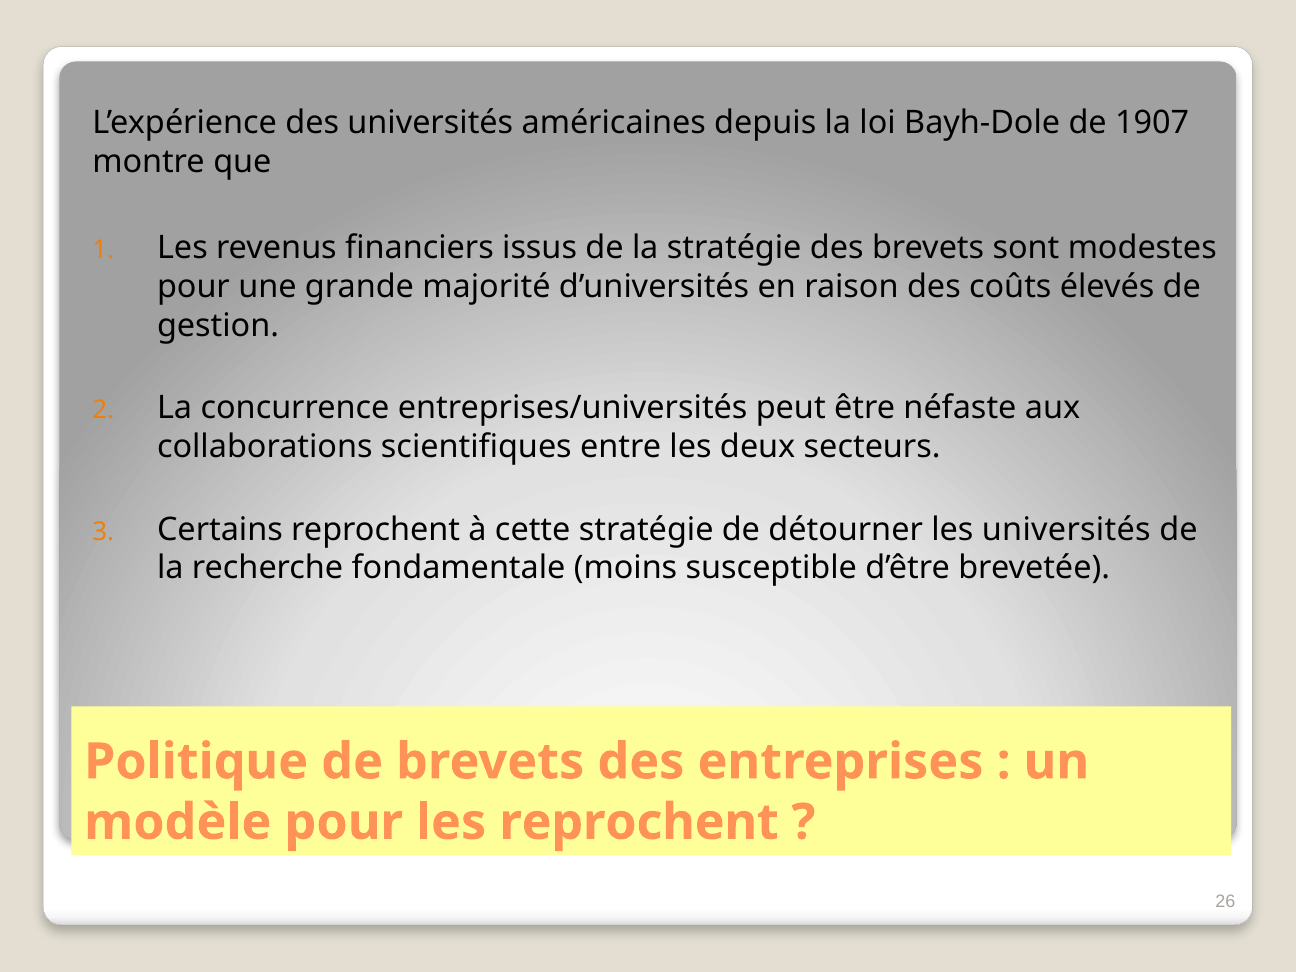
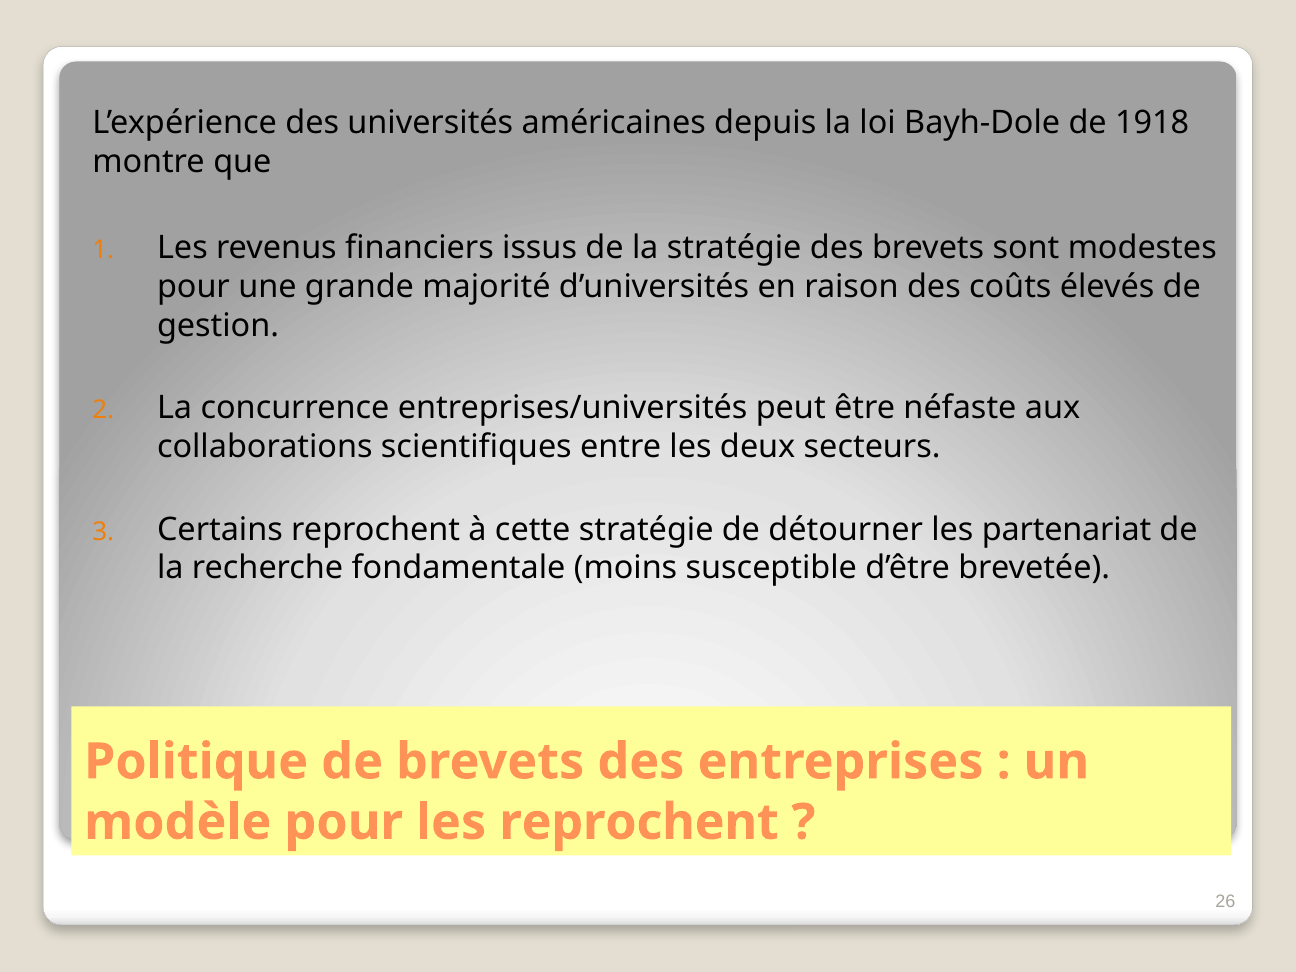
1907: 1907 -> 1918
les universités: universités -> partenariat
